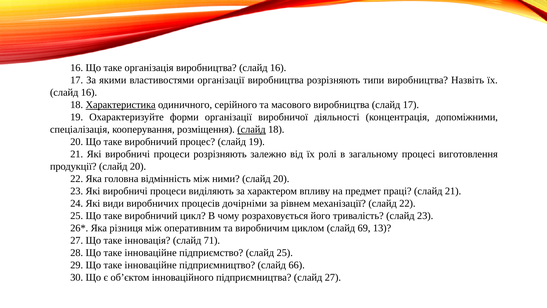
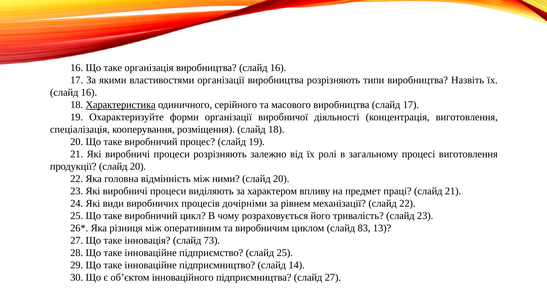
концентрація допоміжними: допоміжними -> виготовлення
слайд at (251, 129) underline: present -> none
69: 69 -> 83
71: 71 -> 73
66: 66 -> 14
